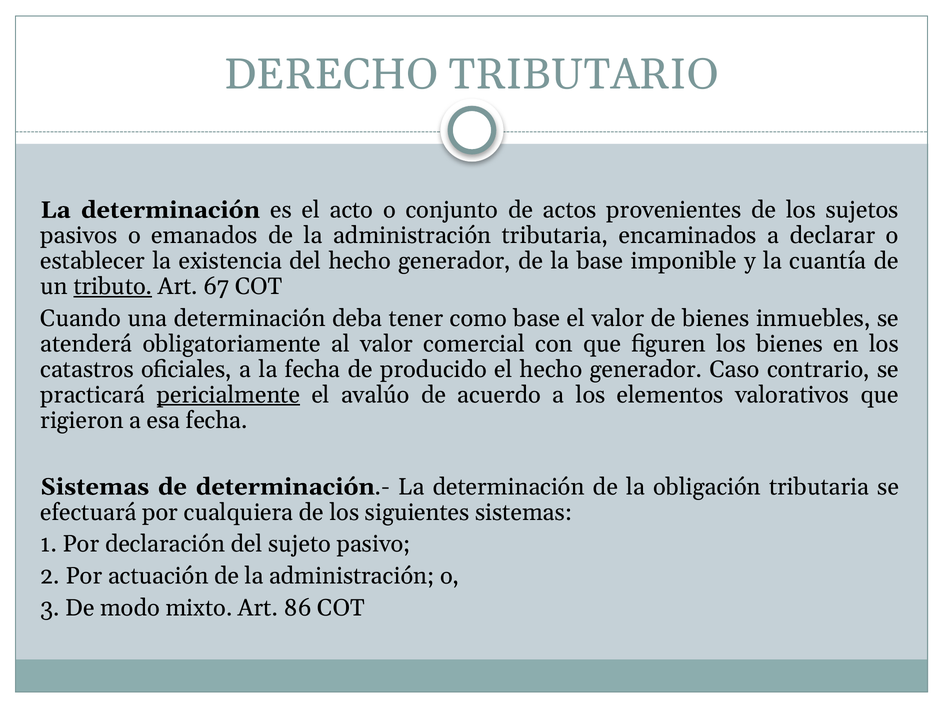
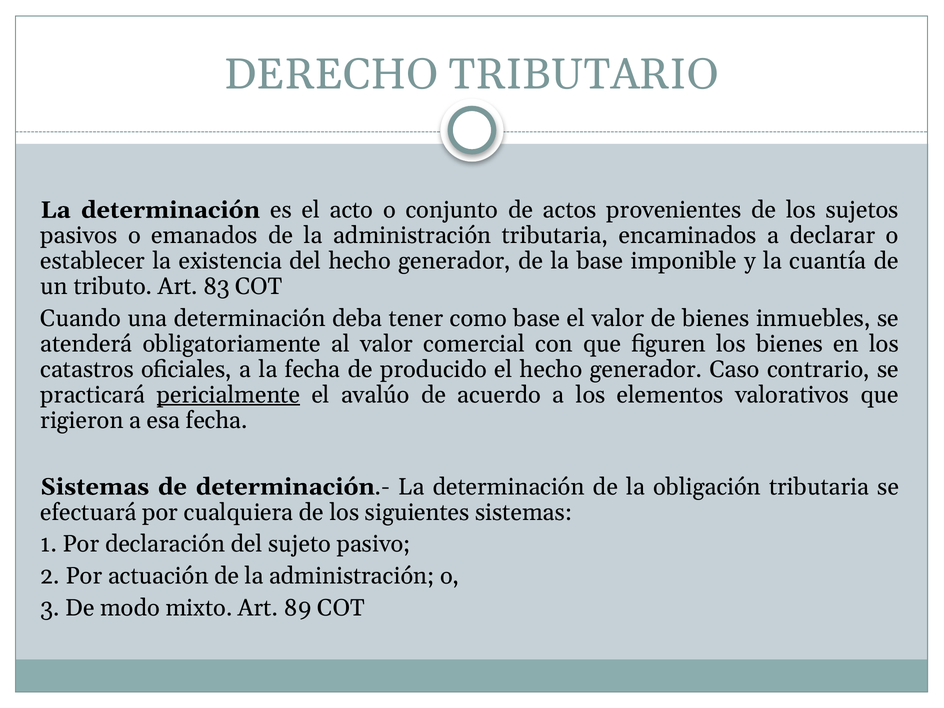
tributo underline: present -> none
67: 67 -> 83
86: 86 -> 89
